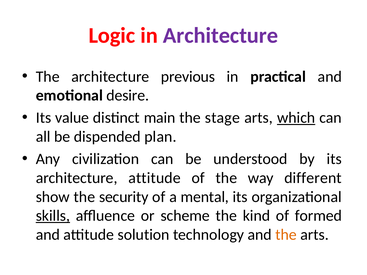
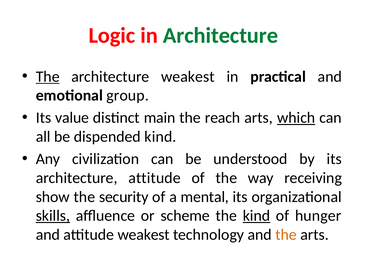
Architecture at (221, 36) colour: purple -> green
The at (48, 77) underline: none -> present
architecture previous: previous -> weakest
desire: desire -> group
stage: stage -> reach
dispended plan: plan -> kind
different: different -> receiving
kind at (256, 216) underline: none -> present
formed: formed -> hunger
attitude solution: solution -> weakest
